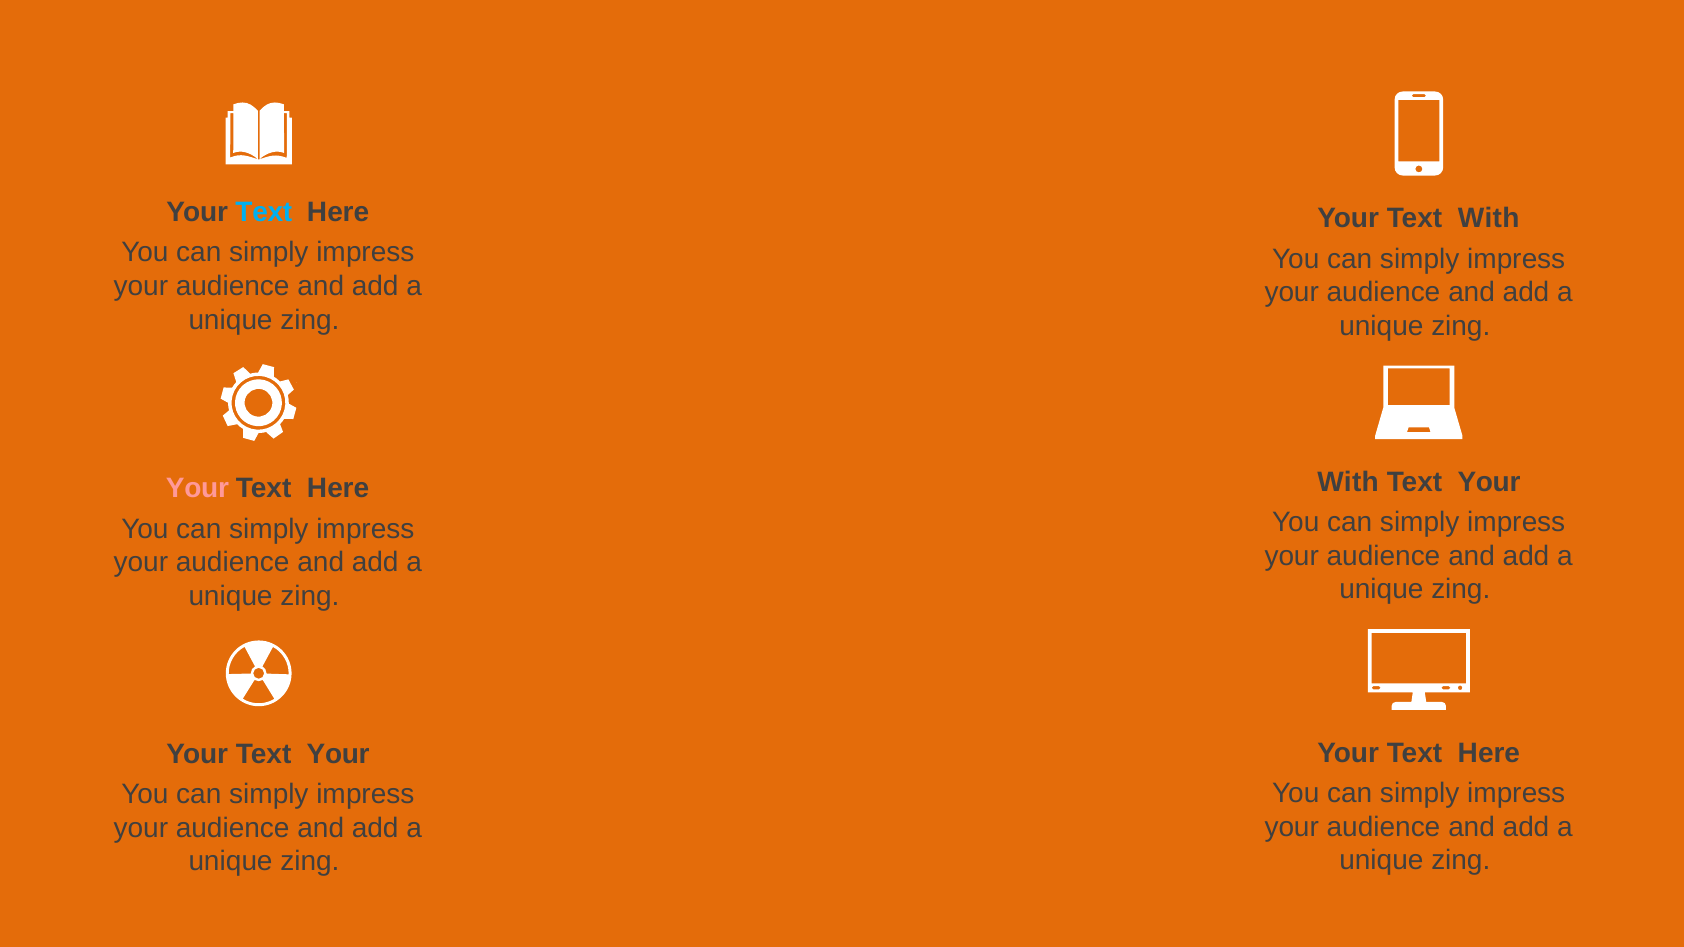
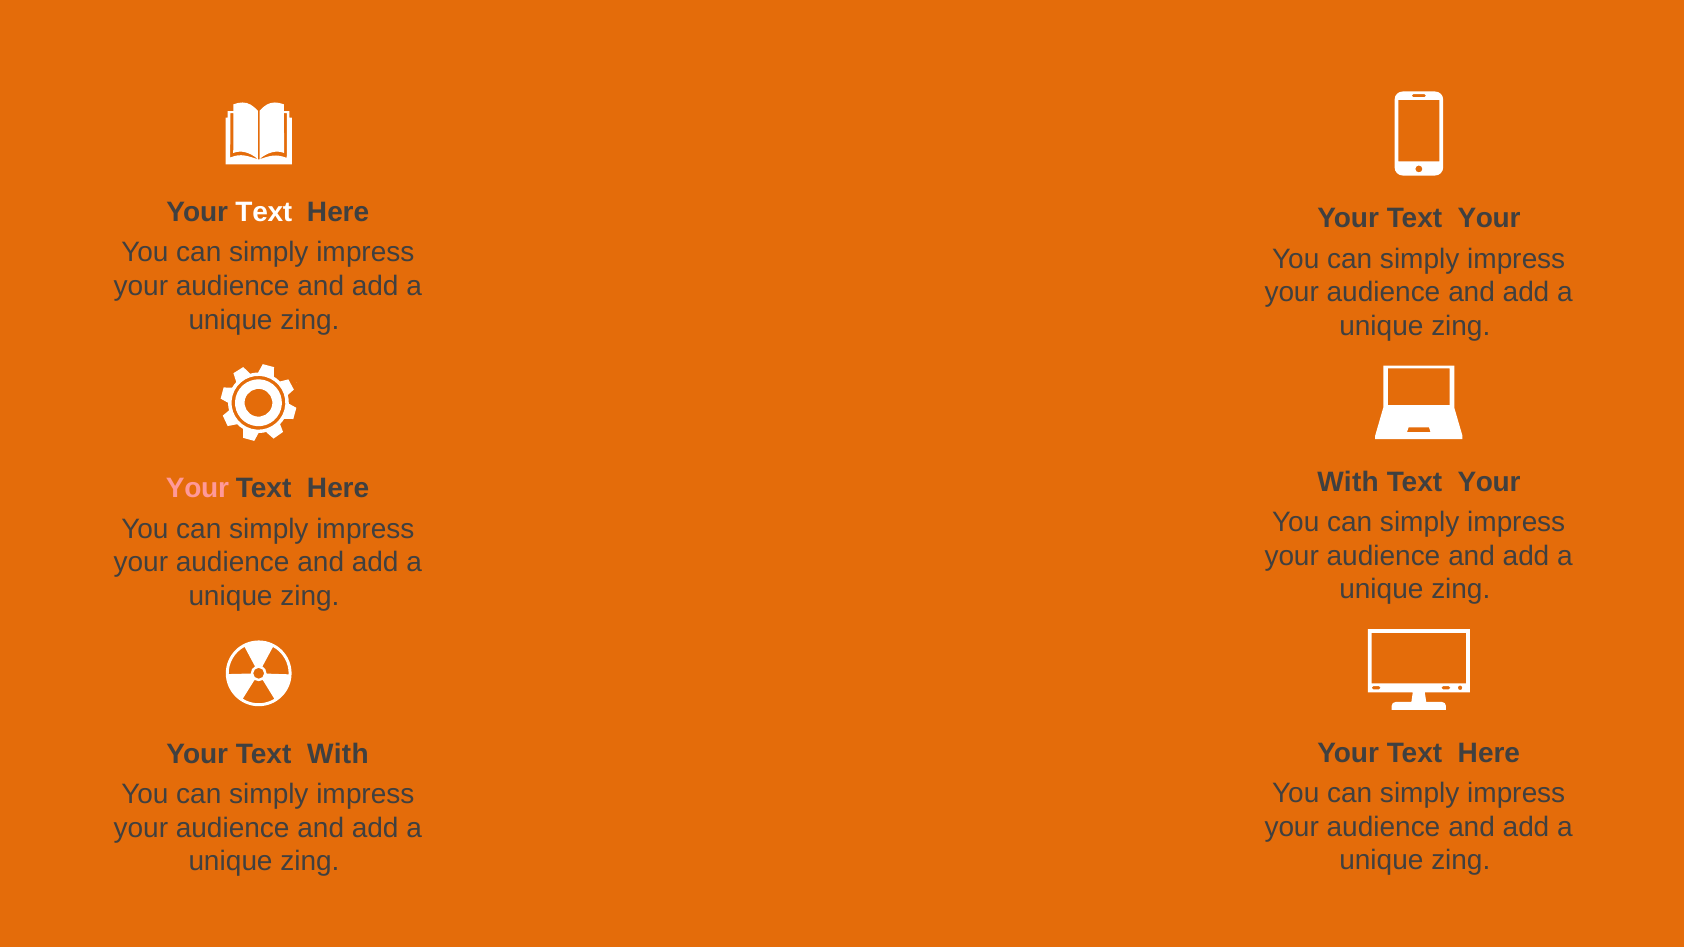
Text at (264, 212) colour: light blue -> white
Your Text With: With -> Your
Your Text Your: Your -> With
